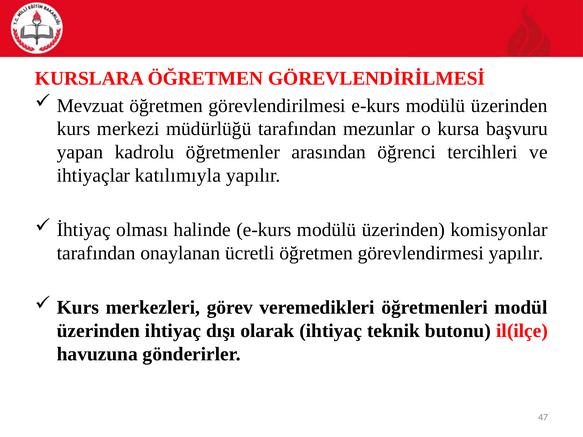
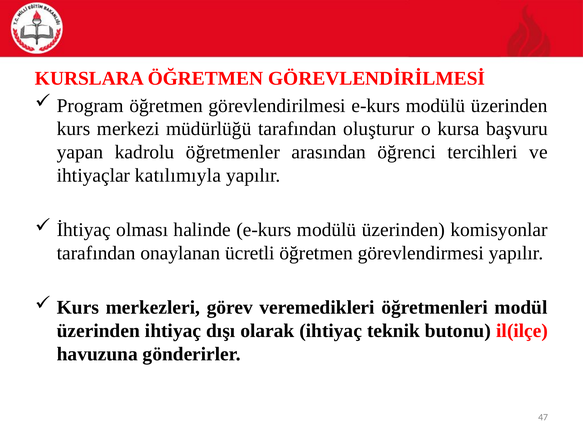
Mevzuat: Mevzuat -> Program
mezunlar: mezunlar -> oluşturur
